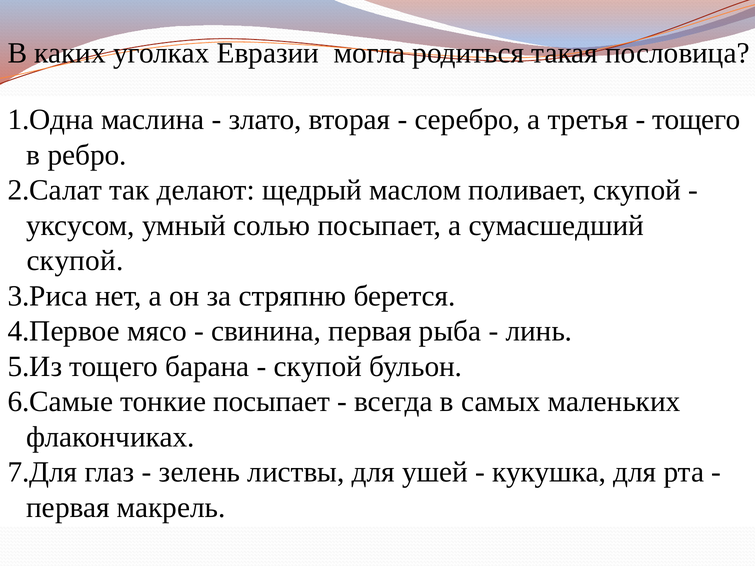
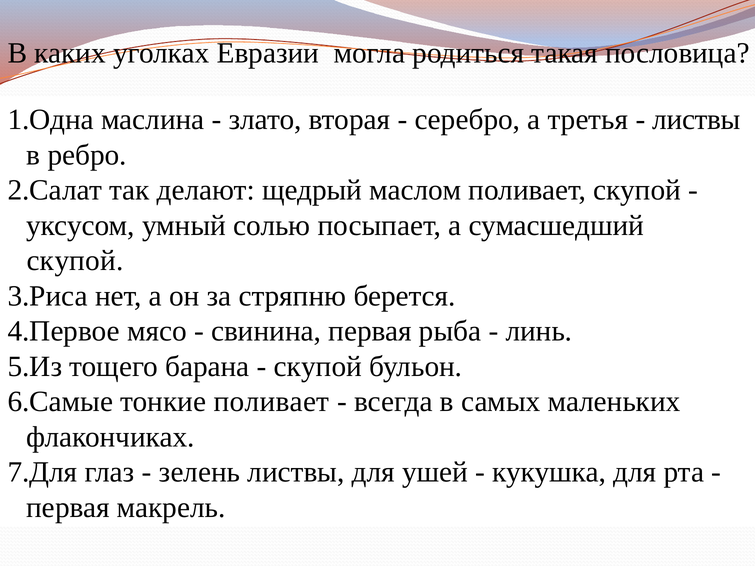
тощего at (696, 120): тощего -> листвы
тонкие посыпает: посыпает -> поливает
